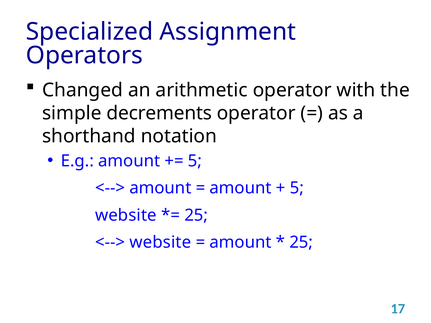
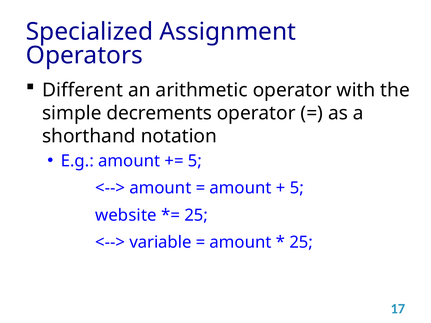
Changed: Changed -> Different
website at (160, 242): website -> variable
